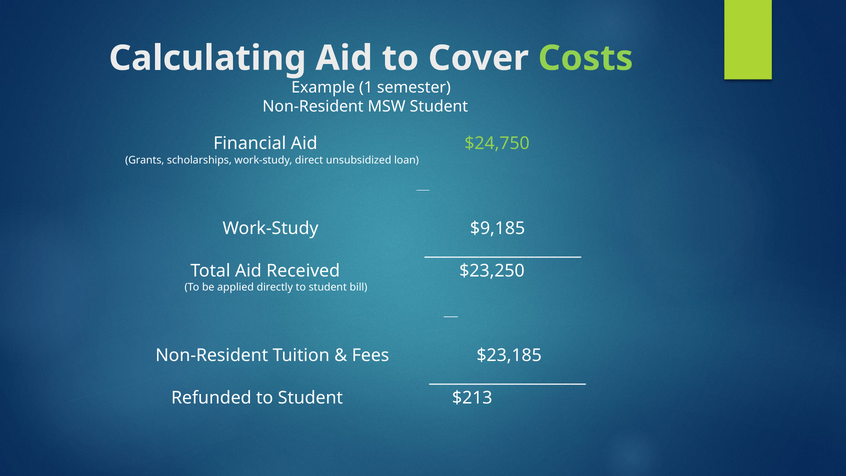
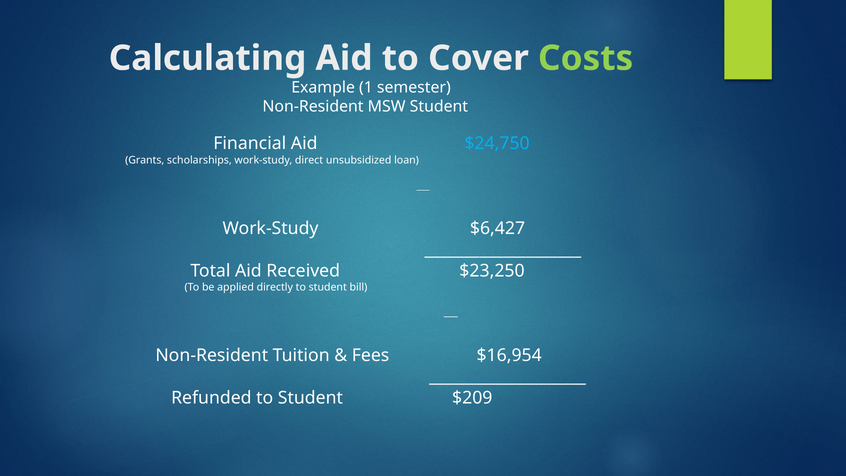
$24,750 colour: light green -> light blue
$9,185: $9,185 -> $6,427
$23,185: $23,185 -> $16,954
$213: $213 -> $209
